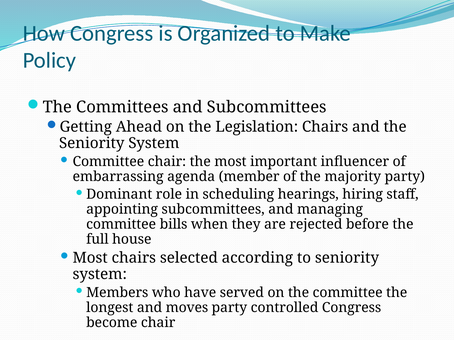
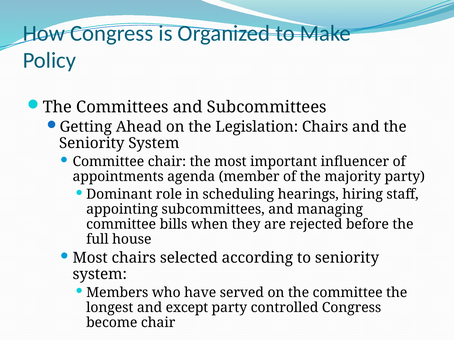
embarrassing: embarrassing -> appointments
moves: moves -> except
